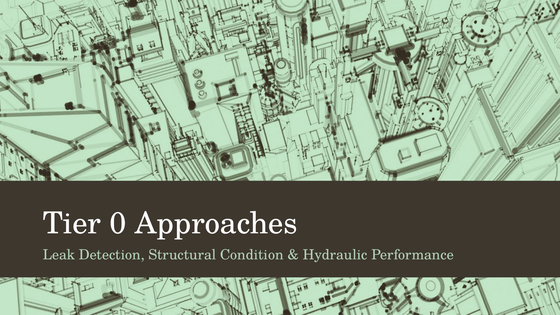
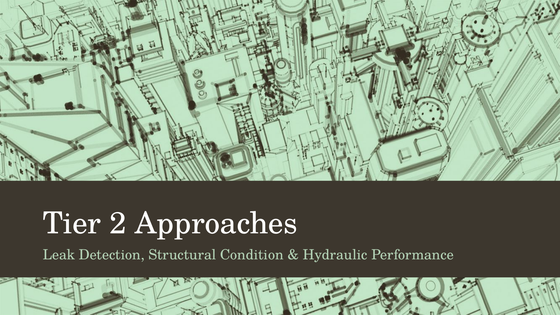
0: 0 -> 2
